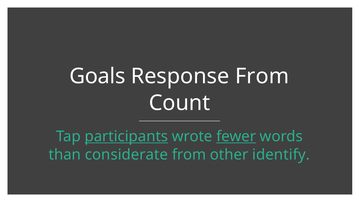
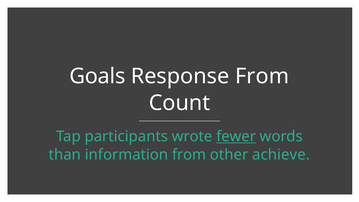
participants underline: present -> none
considerate: considerate -> information
identify: identify -> achieve
